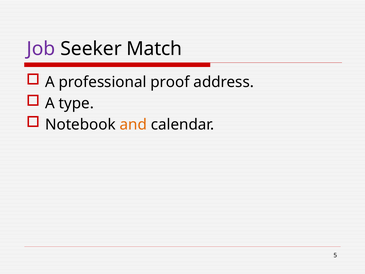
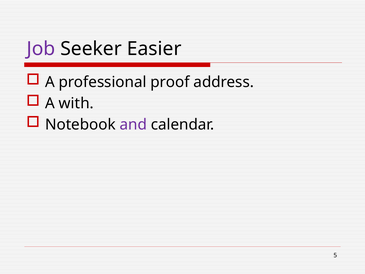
Match: Match -> Easier
type: type -> with
and colour: orange -> purple
